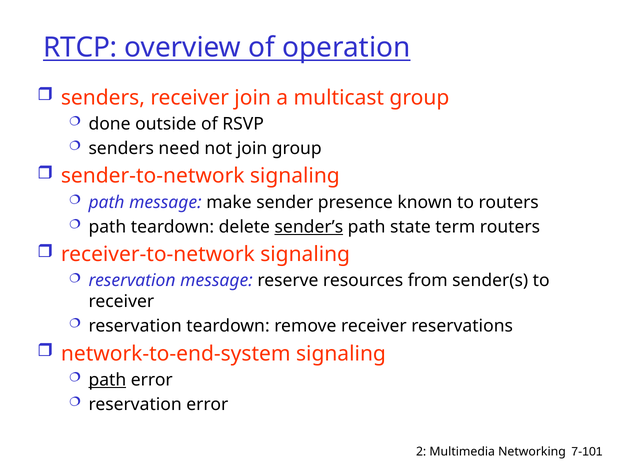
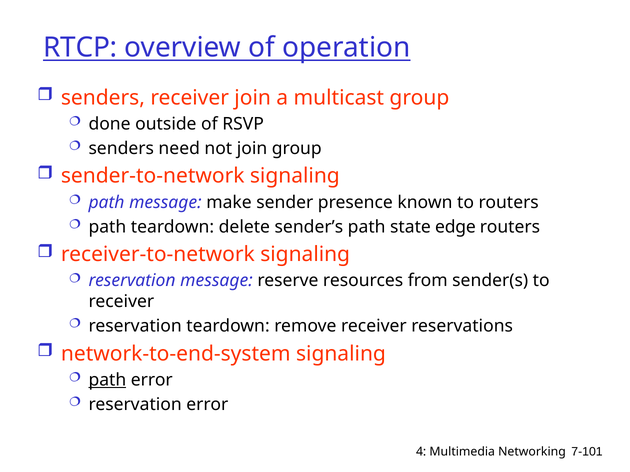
sender’s underline: present -> none
term: term -> edge
2: 2 -> 4
